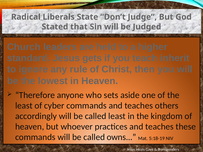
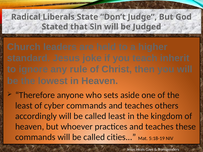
gets: gets -> joke
owns: owns -> cities
